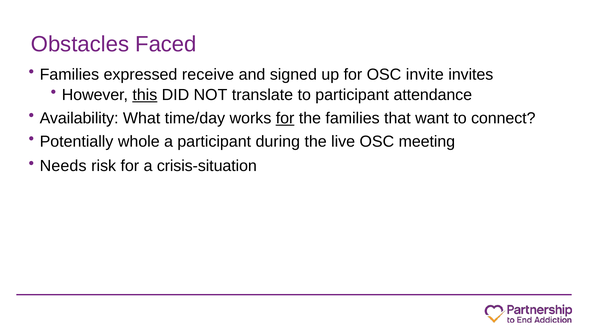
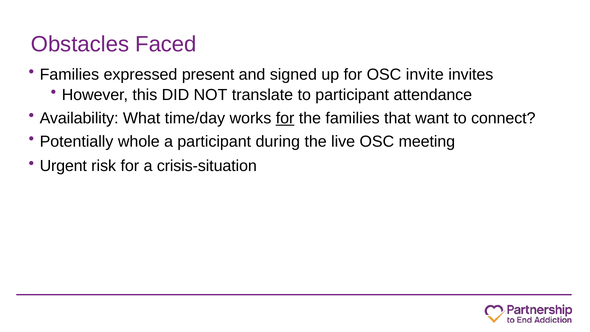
receive: receive -> present
this underline: present -> none
Needs: Needs -> Urgent
